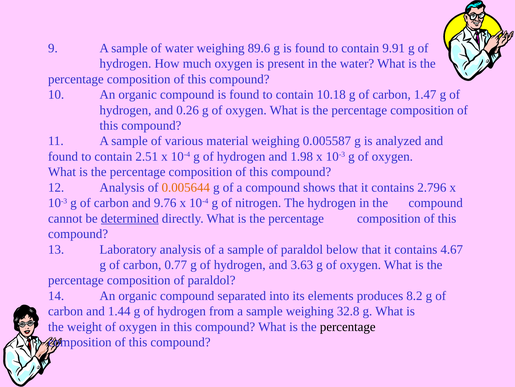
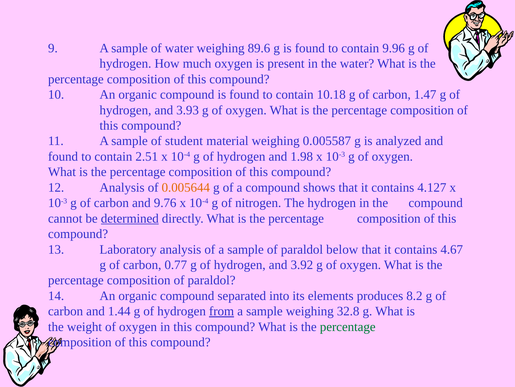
9.91: 9.91 -> 9.96
0.26: 0.26 -> 3.93
various: various -> student
2.796: 2.796 -> 4.127
3.63: 3.63 -> 3.92
from underline: none -> present
percentage at (348, 326) colour: black -> green
